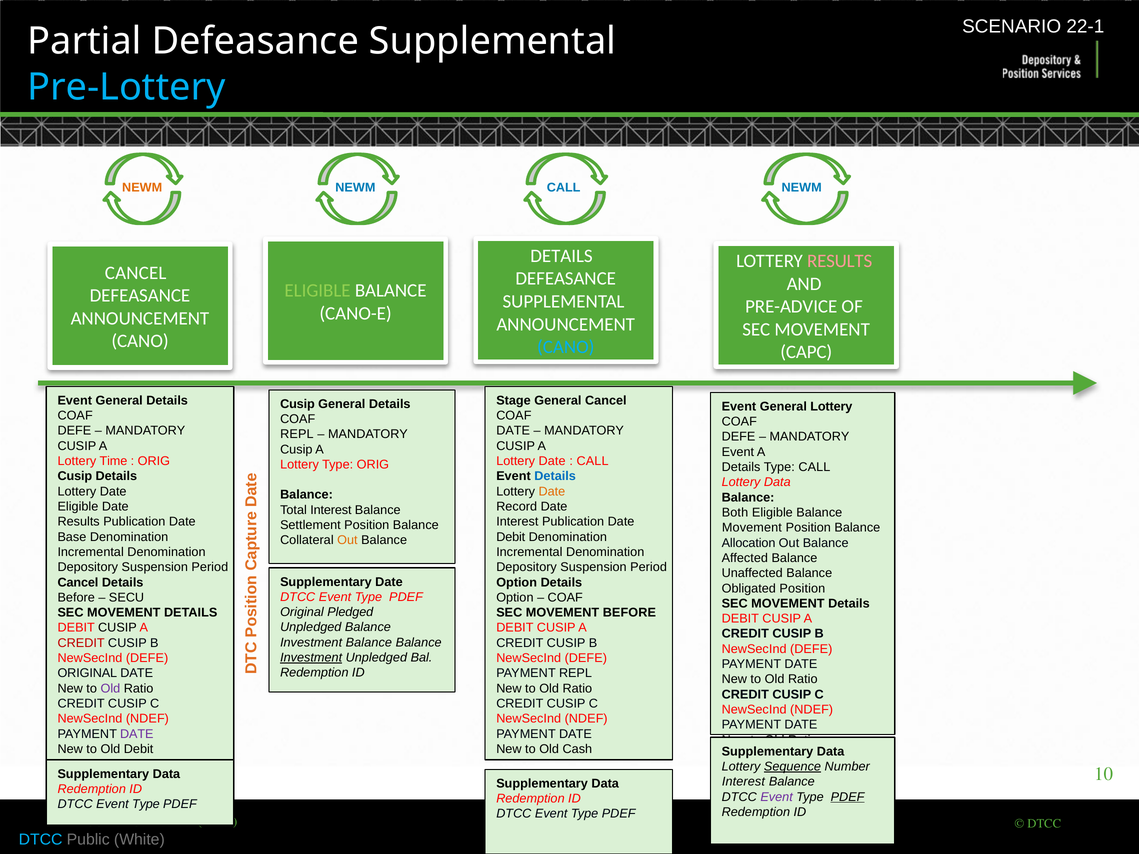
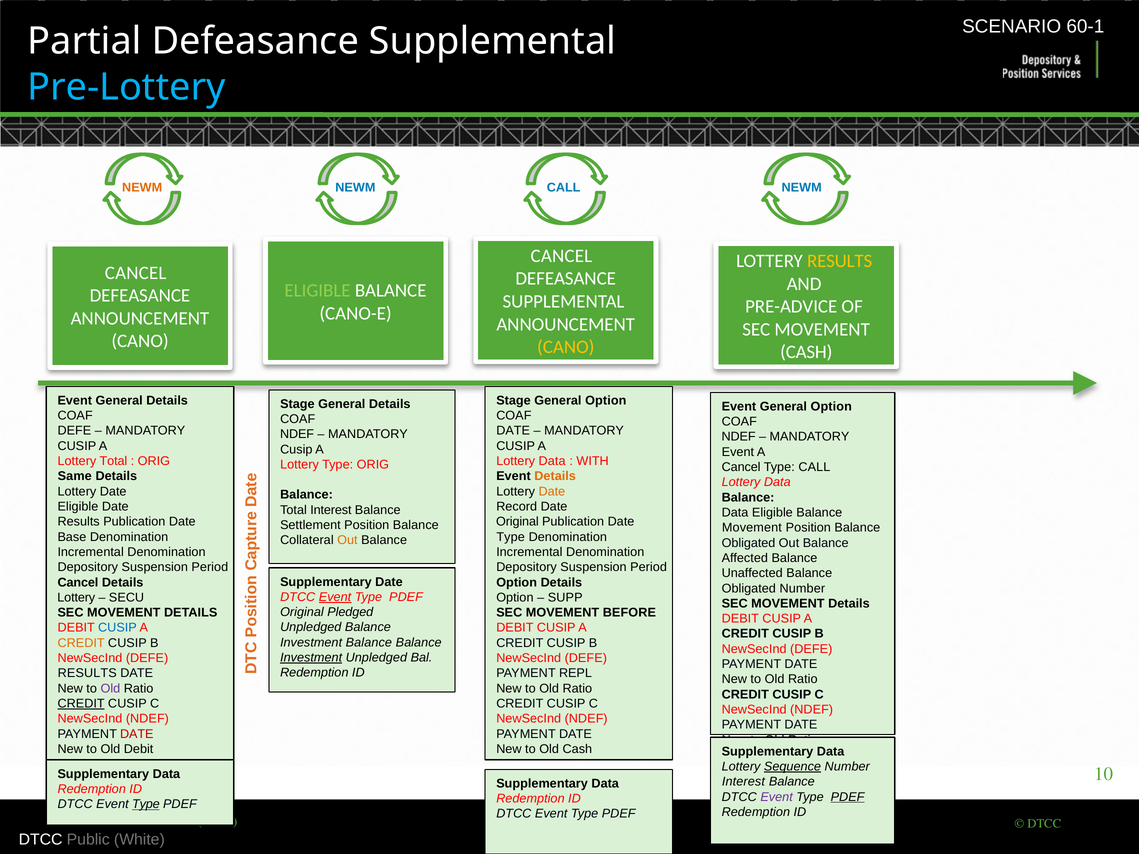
22-1: 22-1 -> 60-1
DETAILS at (561, 256): DETAILS -> CANCEL
RESULTS at (840, 261) colour: pink -> yellow
CANO at (566, 347) colour: light blue -> yellow
CAPC at (806, 352): CAPC -> CASH
Cancel at (606, 401): Cancel -> Option
Cusip at (297, 404): Cusip -> Stage
Event General Lottery: Lottery -> Option
REPL at (297, 434): REPL -> NDEF
DEFE at (739, 437): DEFE -> NDEF
Lottery Time: Time -> Total
Date at (552, 461): Date -> Data
CALL at (593, 461): CALL -> WITH
Details at (741, 467): Details -> Cancel
Cusip at (75, 476): Cusip -> Same
Details at (555, 476) colour: blue -> orange
Both at (735, 513): Both -> Data
Interest at (517, 522): Interest -> Original
Debit at (511, 537): Debit -> Type
Allocation at (749, 543): Allocation -> Obligated
Obligated Position: Position -> Number
Event at (335, 597) underline: none -> present
Before at (76, 598): Before -> Lottery
COAF at (565, 598): COAF -> SUPP
CUSIP at (117, 628) colour: black -> blue
CREDIT at (81, 643) colour: red -> orange
ORIGINAL at (87, 673): ORIGINAL -> RESULTS
CREDIT at (81, 704) underline: none -> present
DATE at (137, 734) colour: purple -> red
Type at (146, 805) underline: none -> present
DTCC at (41, 840) colour: light blue -> white
